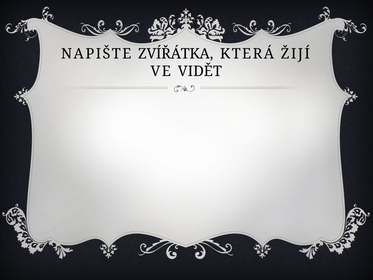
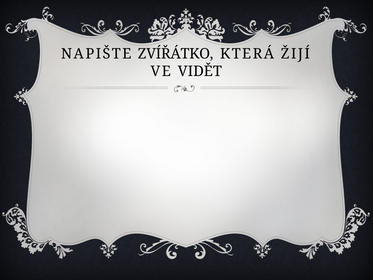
ZVÍŘÁTKA: ZVÍŘÁTKA -> ZVÍŘÁTKO
